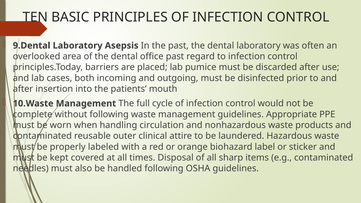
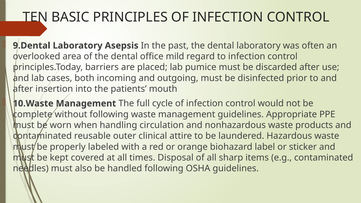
office past: past -> mild
